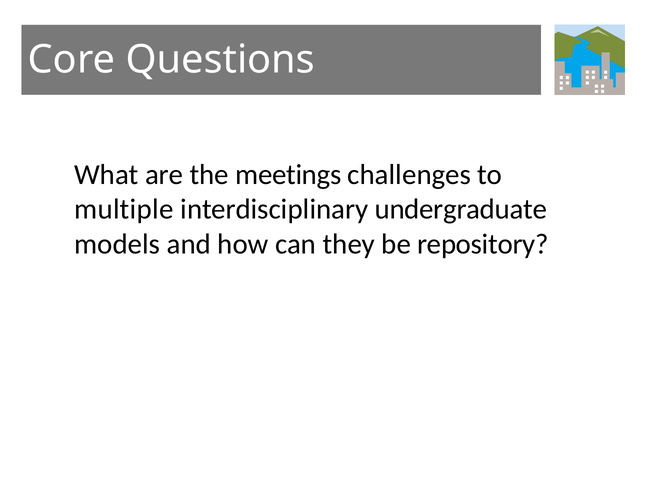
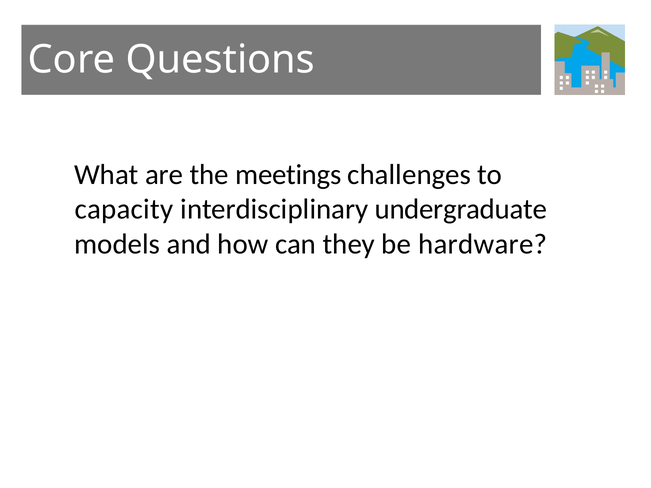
multiple: multiple -> capacity
repository: repository -> hardware
